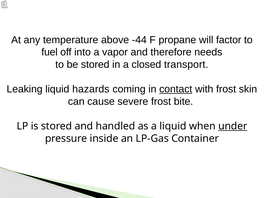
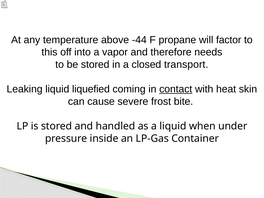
fuel: fuel -> this
hazards: hazards -> liquefied
with frost: frost -> heat
under underline: present -> none
